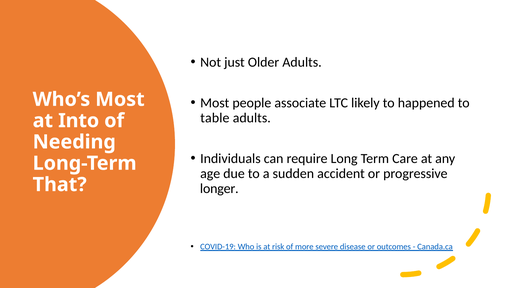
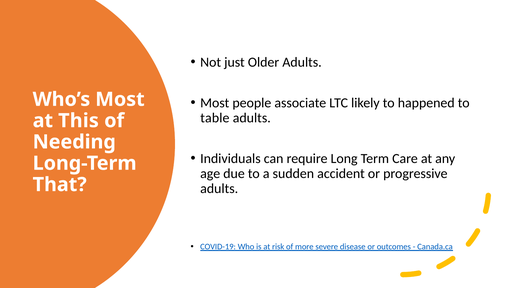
Into: Into -> This
longer at (219, 189): longer -> adults
